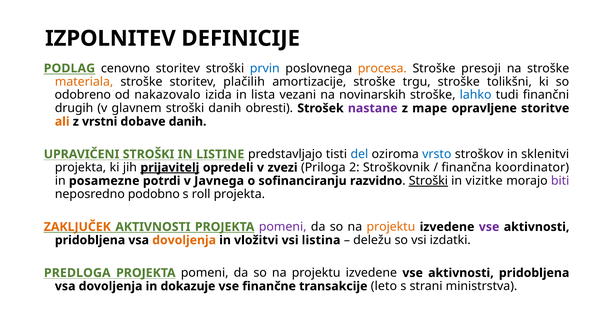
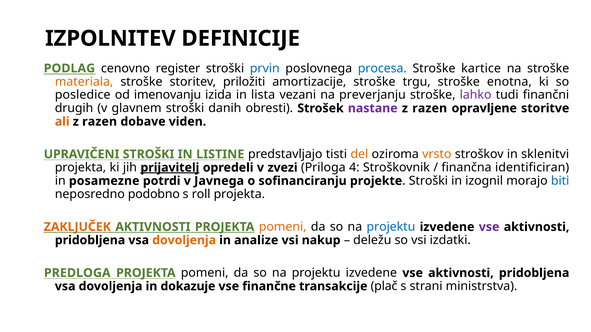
cenovno storitev: storitev -> register
procesa colour: orange -> blue
presoji: presoji -> kartice
plačilih: plačilih -> priložiti
tolikšni: tolikšni -> enotna
odobreno: odobreno -> posledice
nakazovalo: nakazovalo -> imenovanju
novinarskih: novinarskih -> preverjanju
lahko colour: blue -> purple
mape at (430, 108): mape -> razen
vrstni at (100, 122): vrstni -> razen
dobave danih: danih -> viden
del colour: blue -> orange
vrsto colour: blue -> orange
2: 2 -> 4
koordinator: koordinator -> identificiran
razvidno: razvidno -> projekte
Stroški at (428, 181) underline: present -> none
vizitke: vizitke -> izognil
biti colour: purple -> blue
pomeni at (283, 227) colour: purple -> orange
projektu at (391, 227) colour: orange -> blue
vložitvi: vložitvi -> analize
listina: listina -> nakup
leto: leto -> plač
